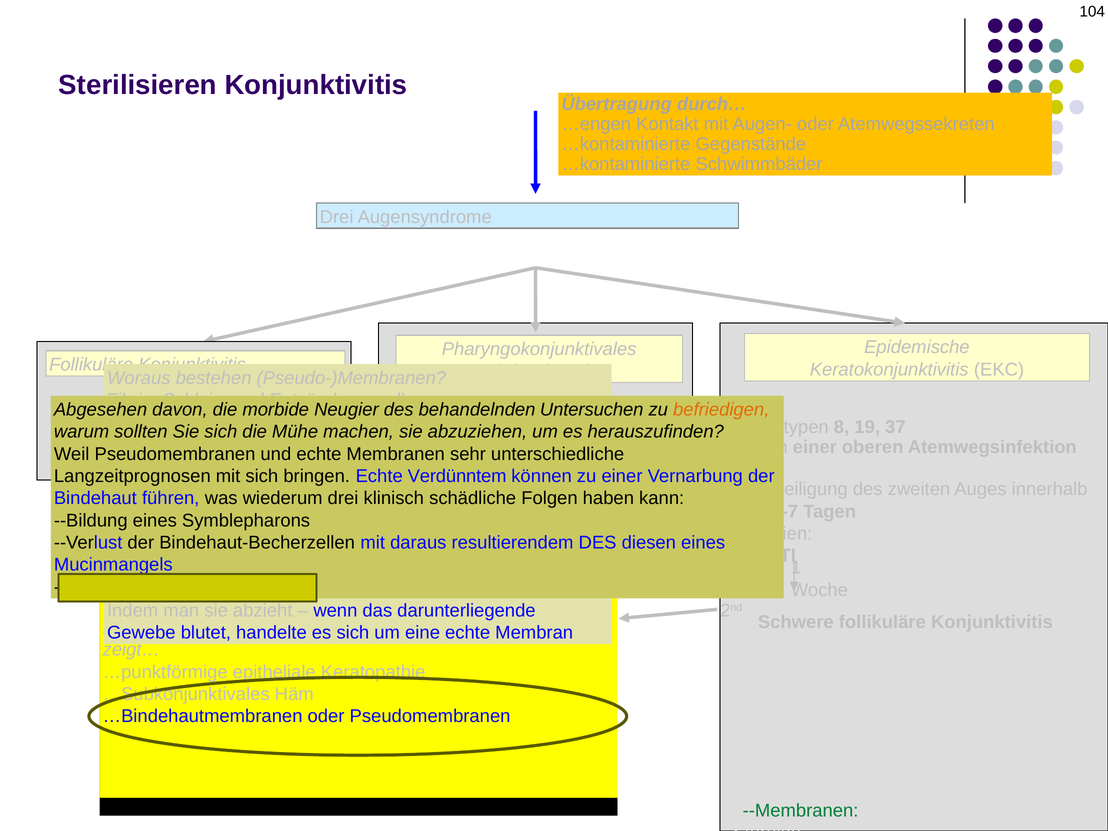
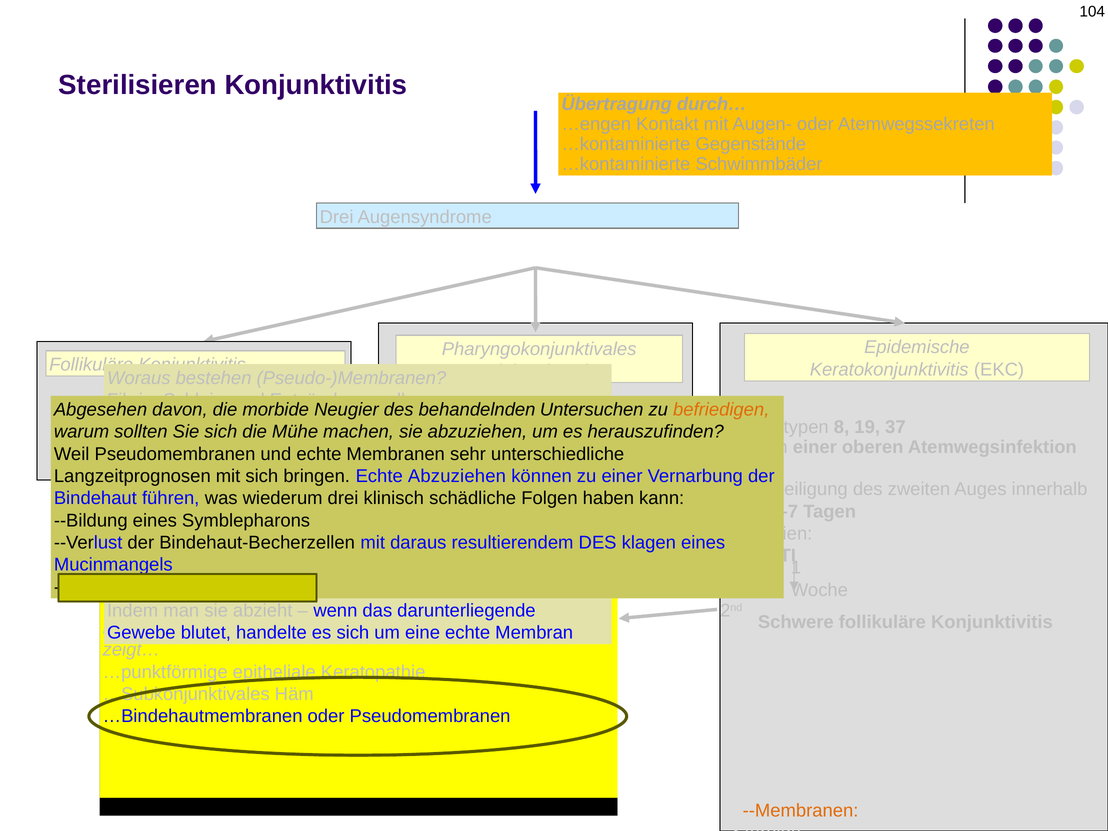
Echte Verdünntem: Verdünntem -> Abzuziehen
DES diesen: diesen -> klagen
--Membranen colour: green -> orange
